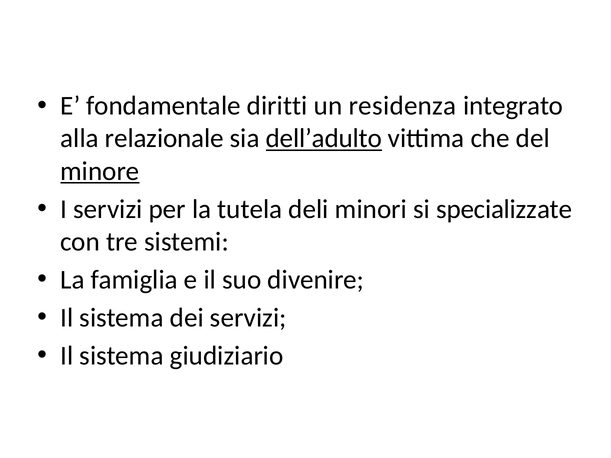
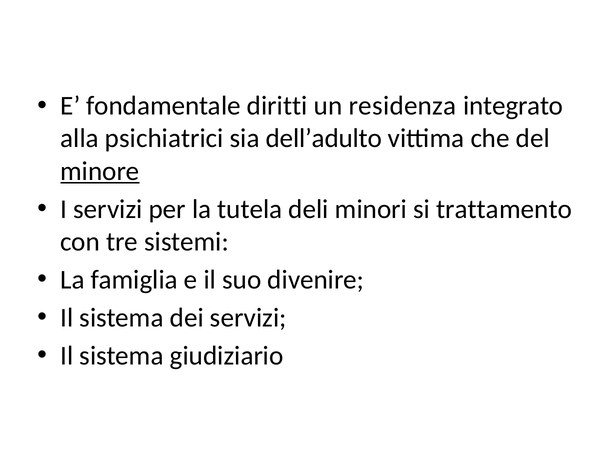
relazionale: relazionale -> psichiatrici
dell’adulto underline: present -> none
specializzate: specializzate -> trattamento
